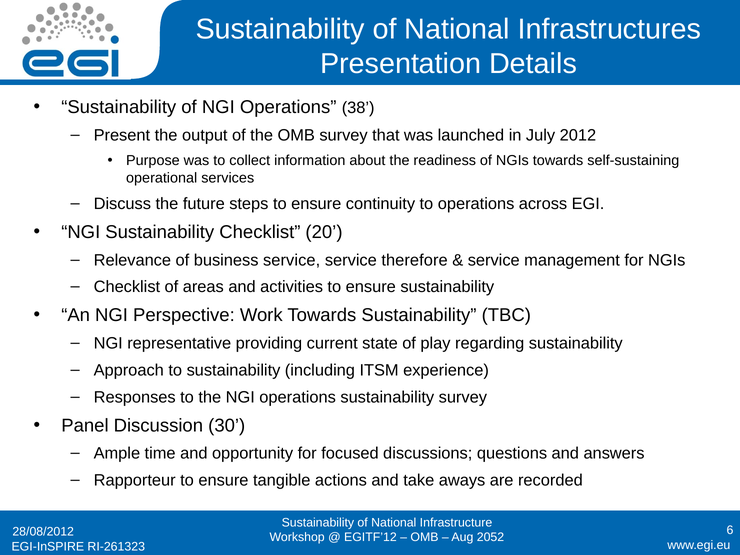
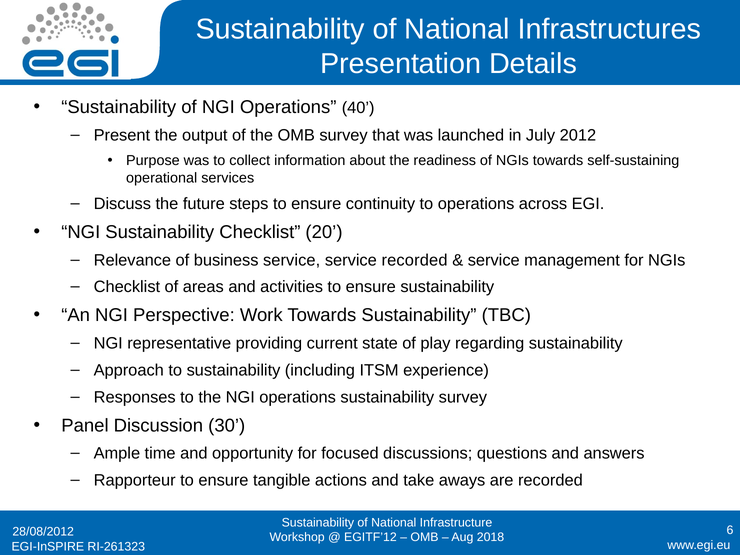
38: 38 -> 40
service therefore: therefore -> recorded
2052: 2052 -> 2018
